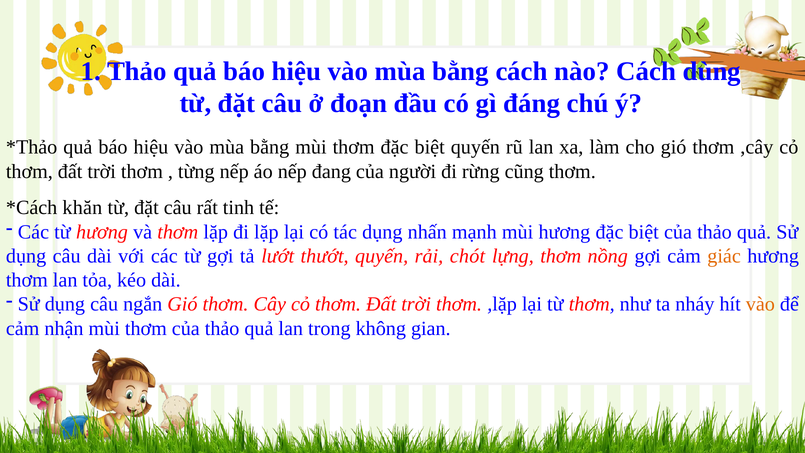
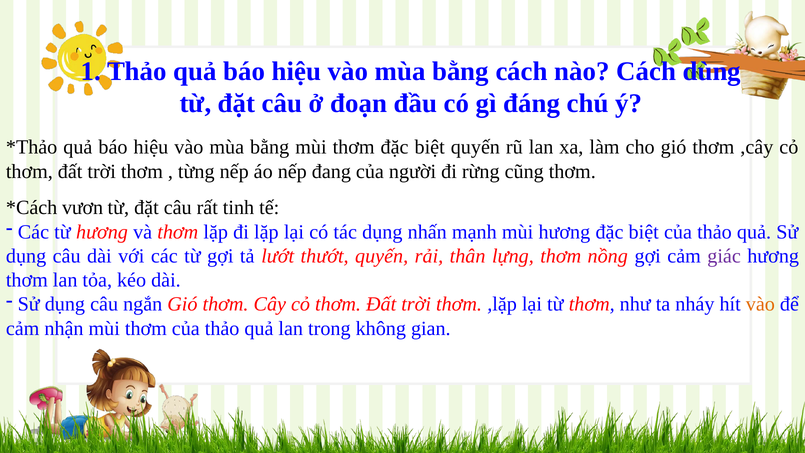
khăn: khăn -> vươn
chót: chót -> thân
giác colour: orange -> purple
